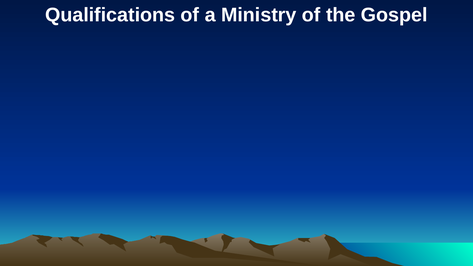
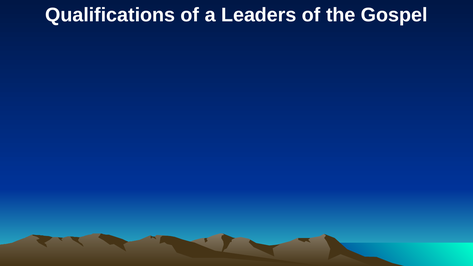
Ministry: Ministry -> Leaders
